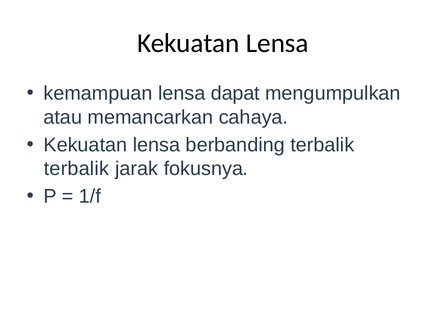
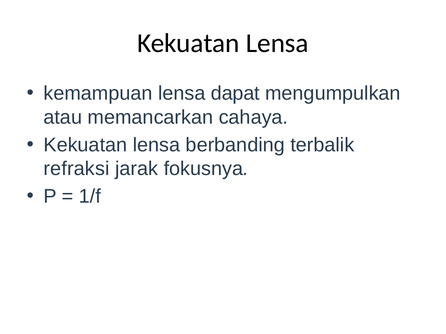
terbalik at (76, 169): terbalik -> refraksi
